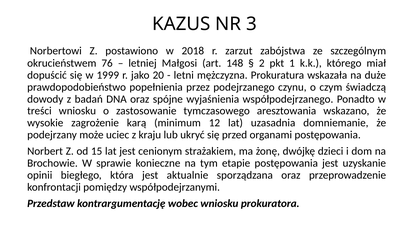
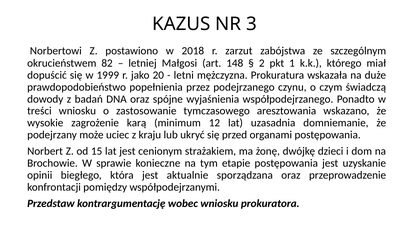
76: 76 -> 82
